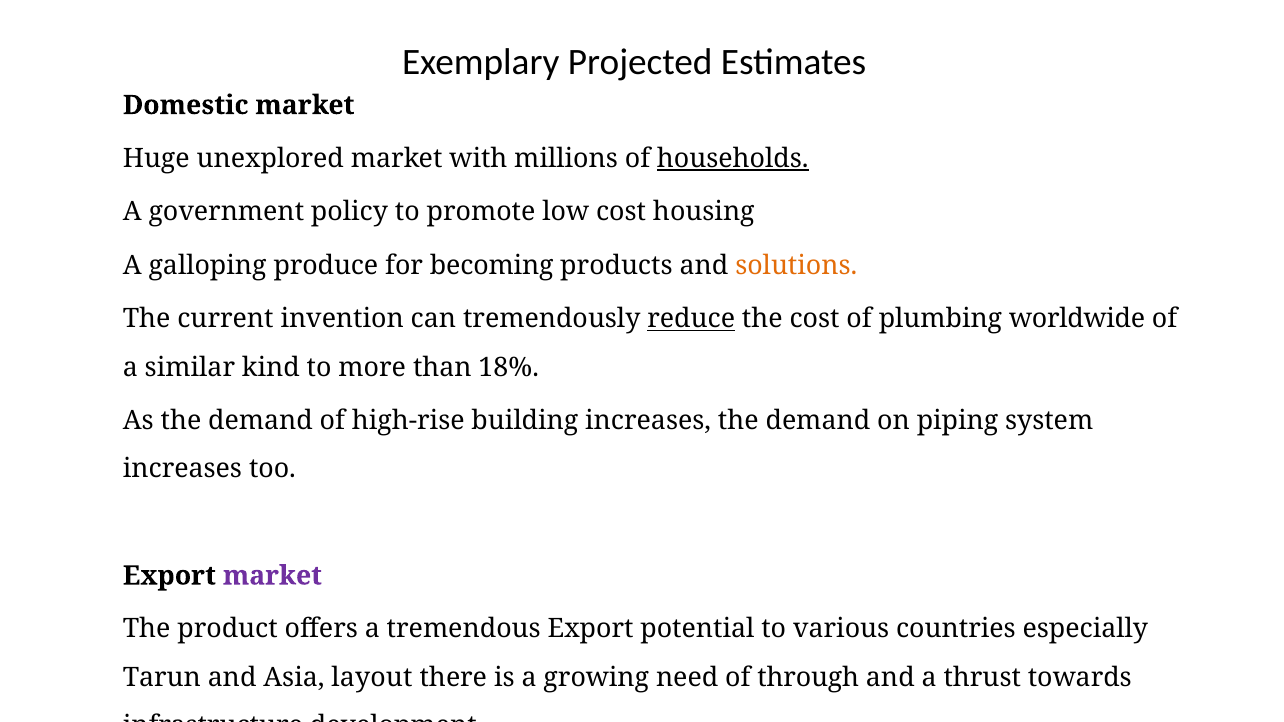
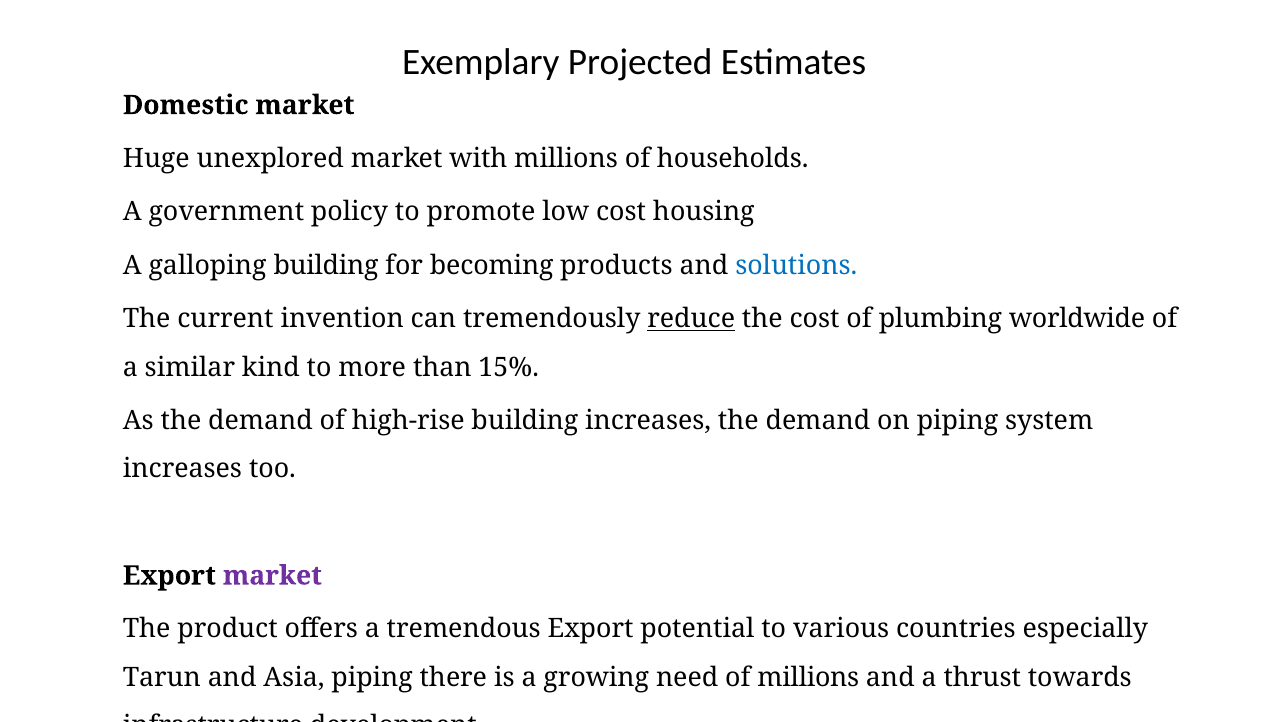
households underline: present -> none
galloping produce: produce -> building
solutions colour: orange -> blue
18%: 18% -> 15%
Asia layout: layout -> piping
of through: through -> millions
